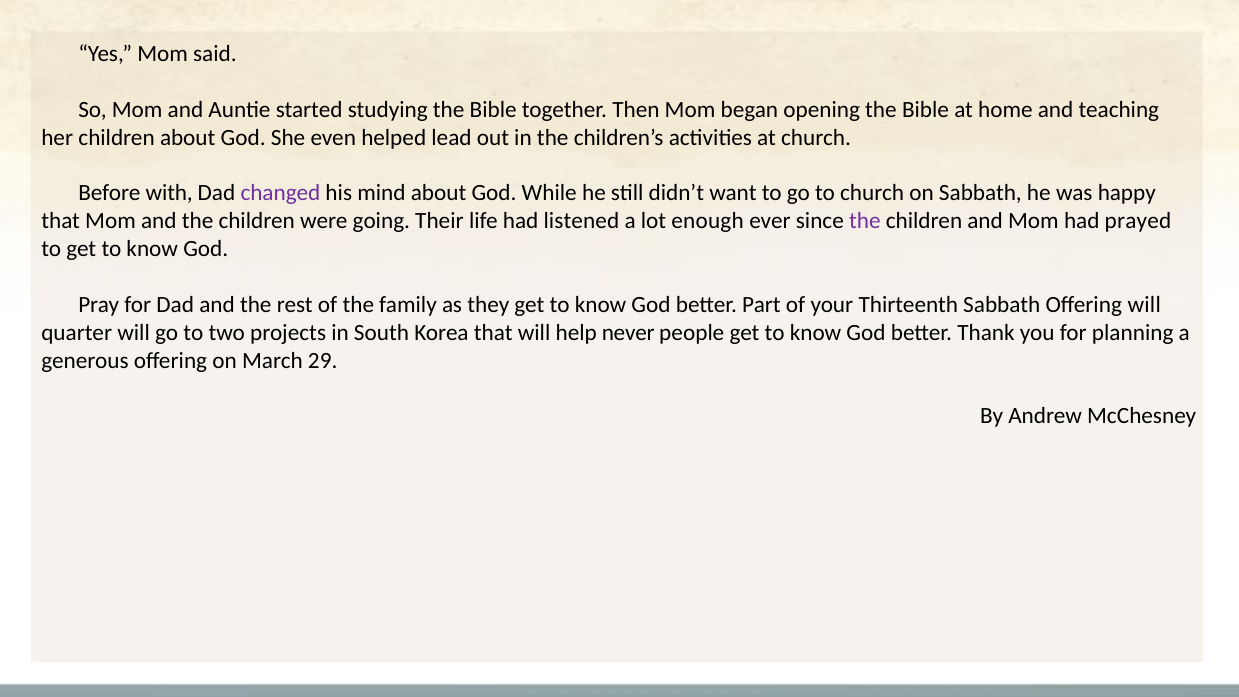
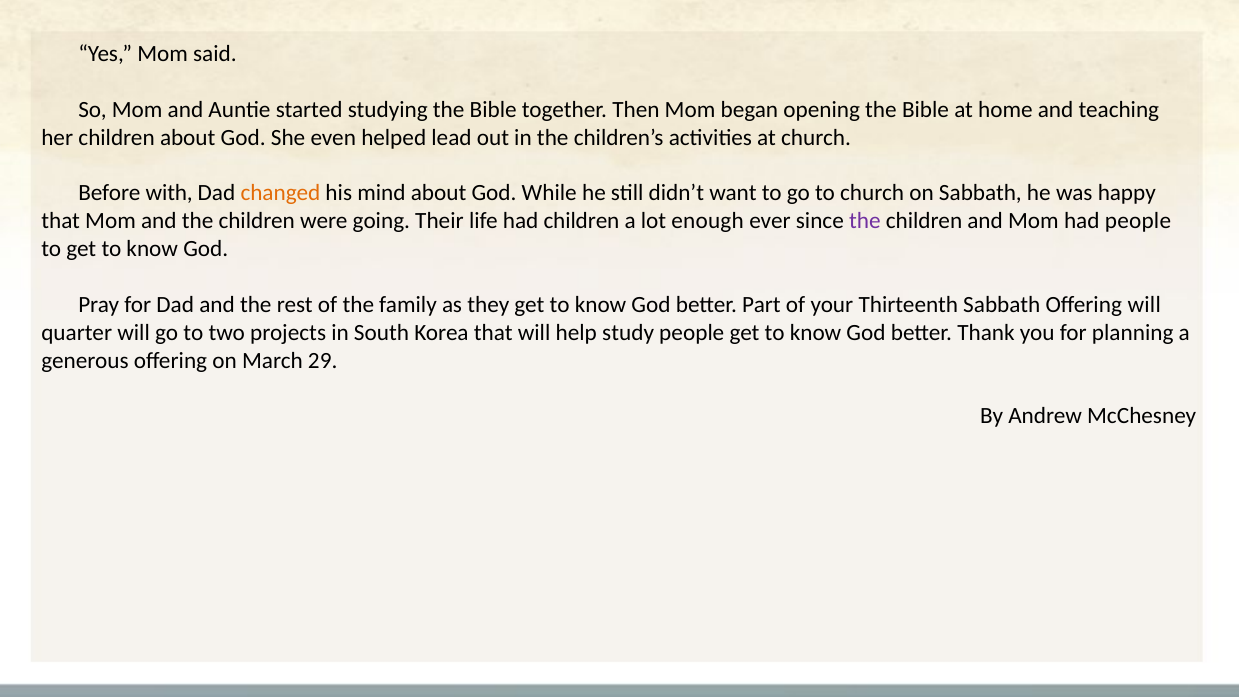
changed colour: purple -> orange
had listened: listened -> children
had prayed: prayed -> people
never: never -> study
